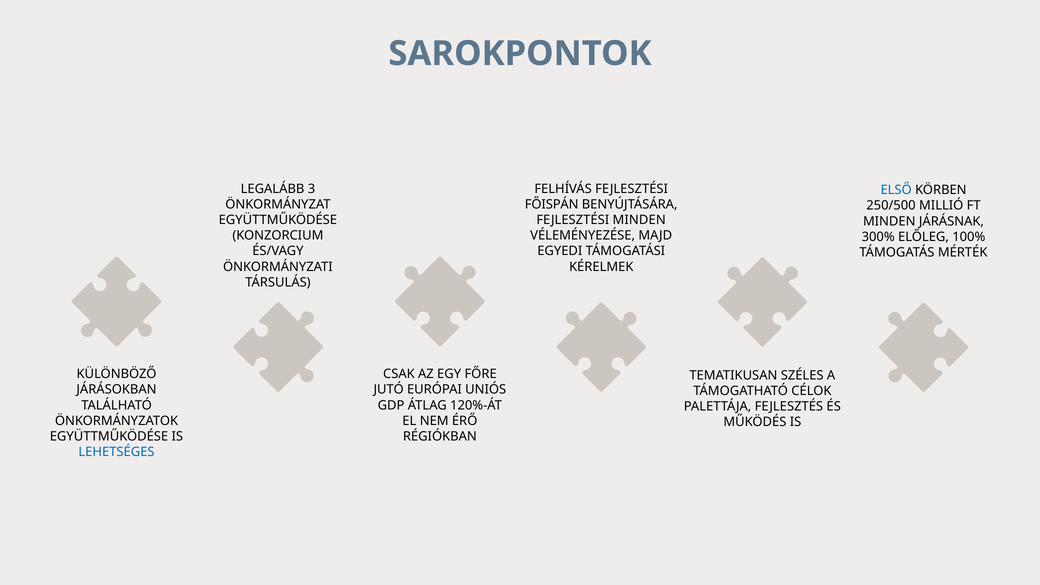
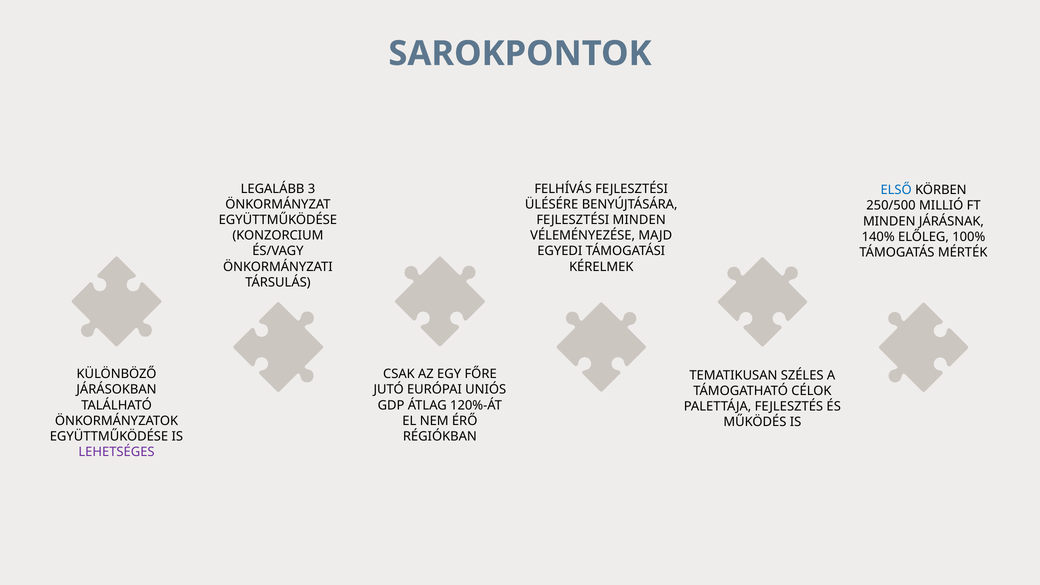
FŐISPÁN: FŐISPÁN -> ÜLÉSÉRE
300%: 300% -> 140%
LEHETSÉGES colour: blue -> purple
